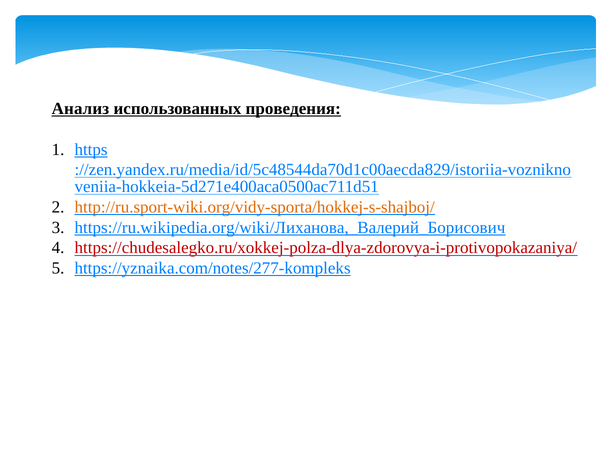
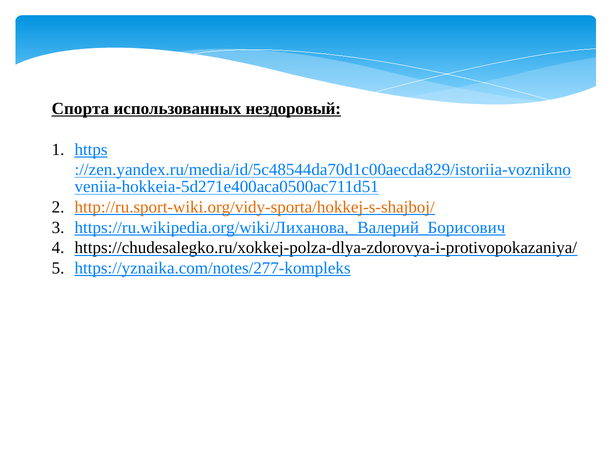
Анализ: Анализ -> Спорта
проведения: проведения -> нездоровый
https://chudesalegko.ru/xokkej-polza-dlya-zdorovya-i-protivopokazaniya/ colour: red -> black
